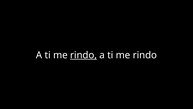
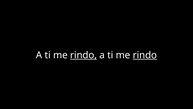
rindo at (145, 55) underline: none -> present
